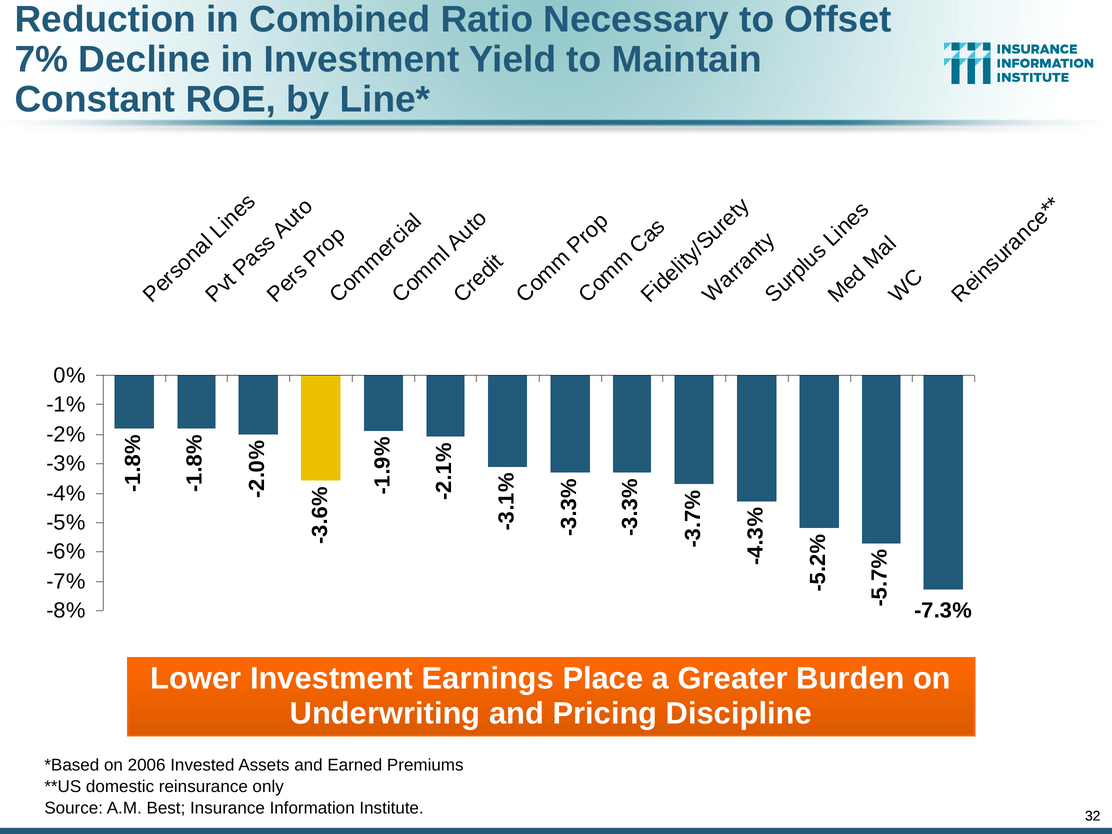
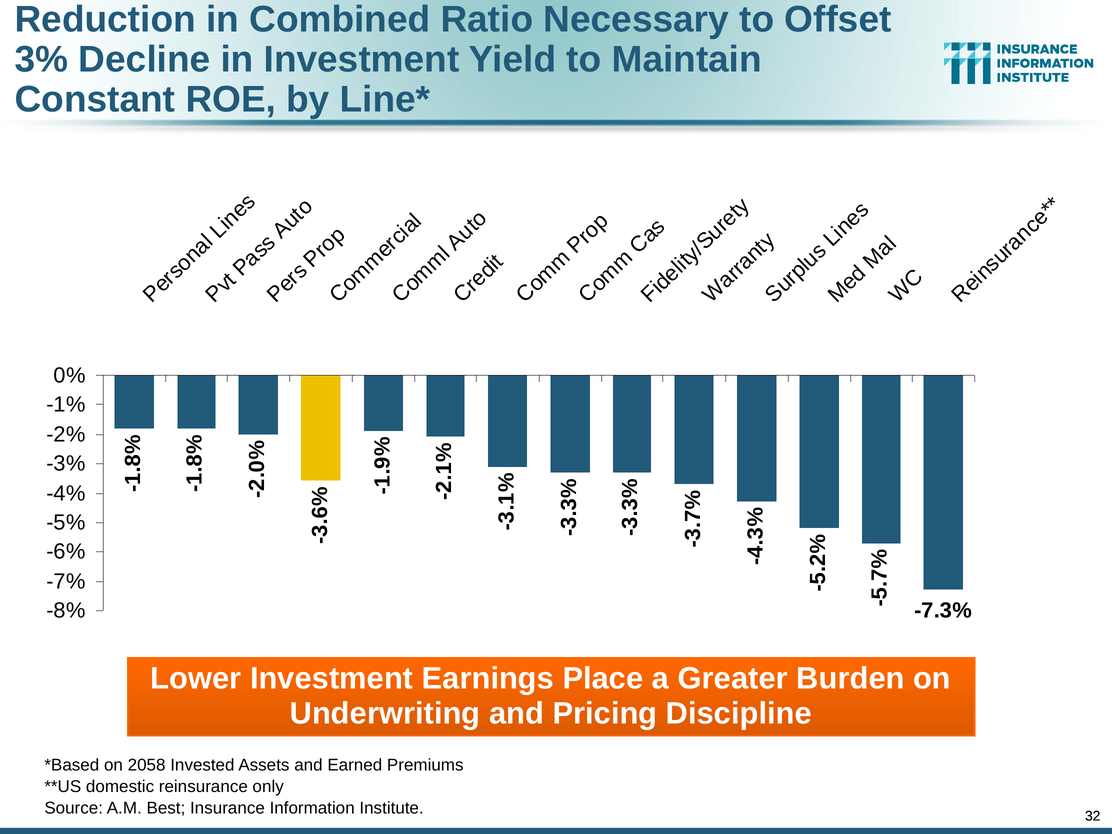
7%: 7% -> 3%
2006: 2006 -> 2058
